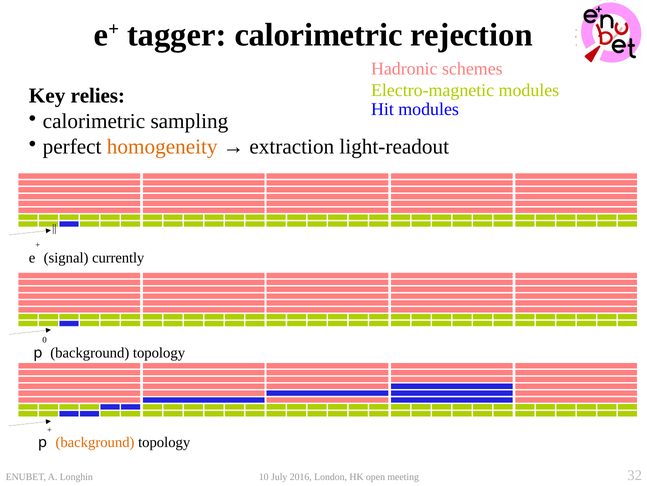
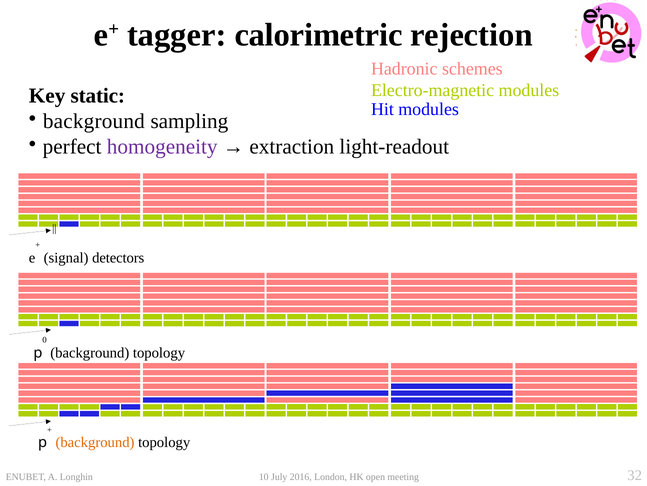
relies: relies -> static
calorimetric at (94, 121): calorimetric -> background
homogeneity colour: orange -> purple
currently: currently -> detectors
